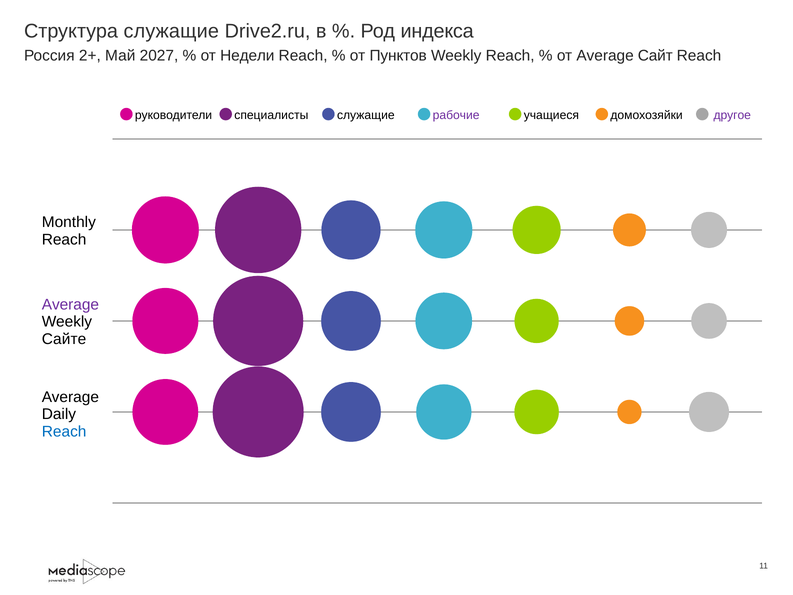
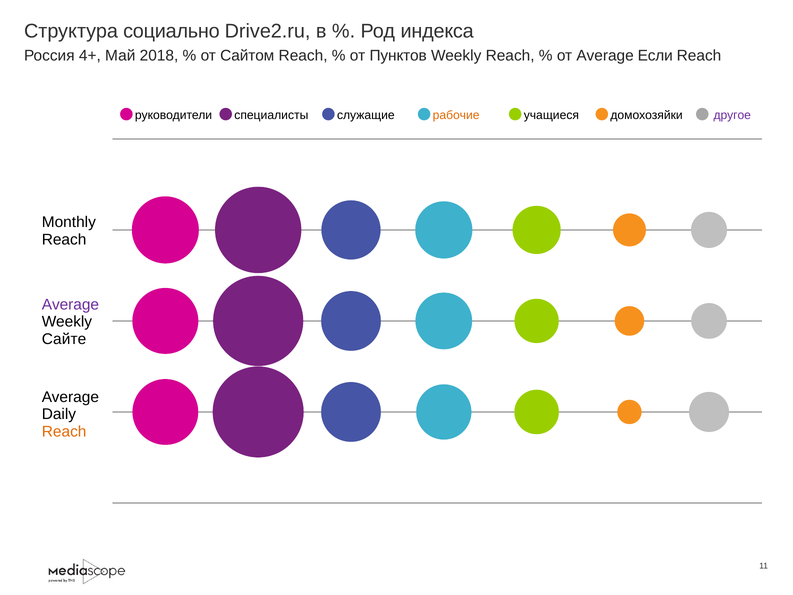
Структура служащие: служащие -> социально
2+: 2+ -> 4+
2027: 2027 -> 2018
Недели: Недели -> Сайтом
Сайт: Сайт -> Если
рабочие colour: purple -> orange
Reach at (64, 432) colour: blue -> orange
